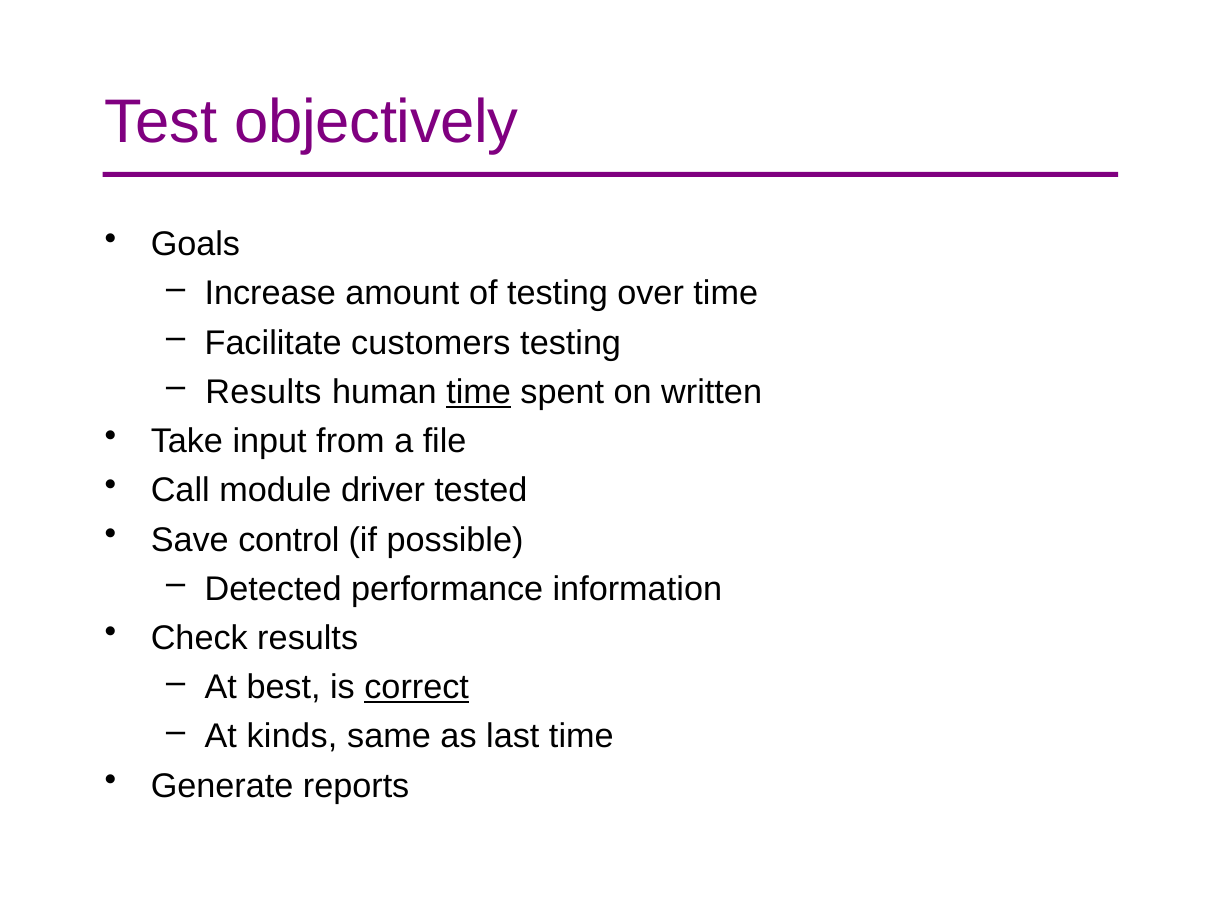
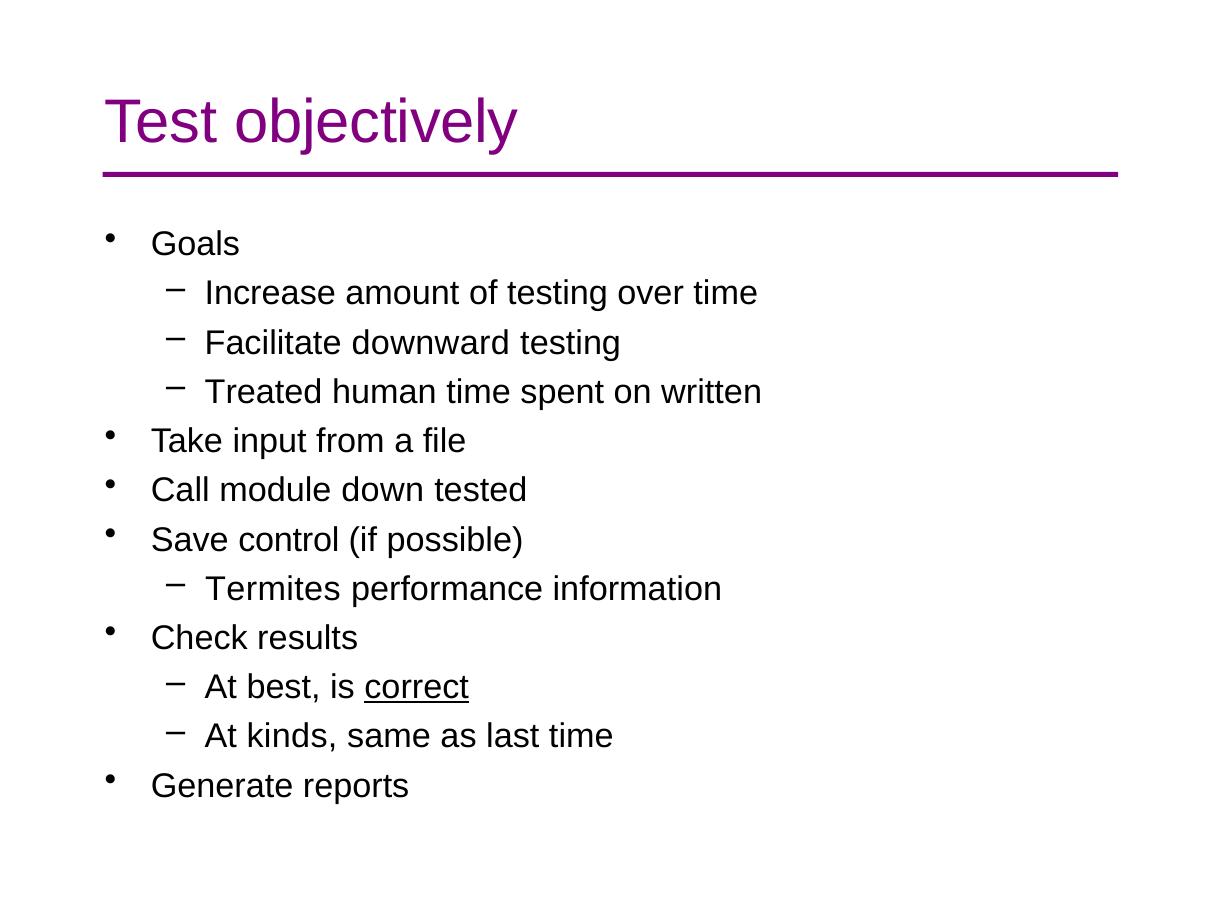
customers: customers -> downward
Results at (263, 392): Results -> Treated
time at (479, 392) underline: present -> none
driver: driver -> down
Detected: Detected -> Termites
